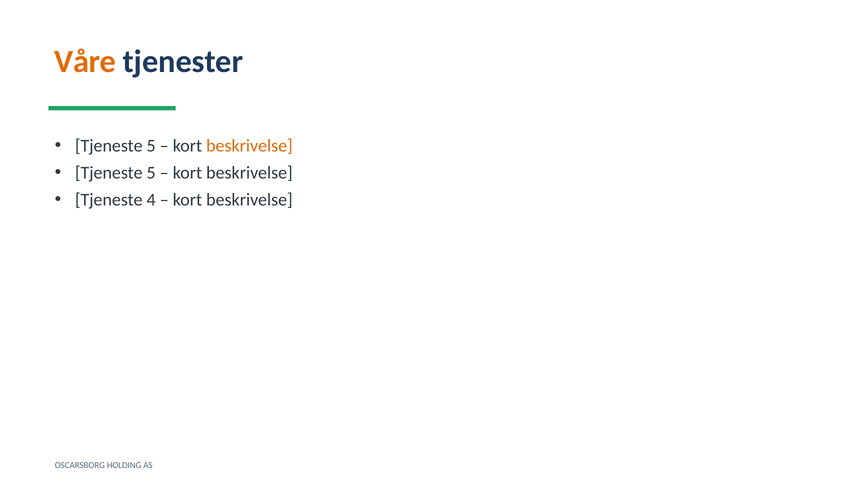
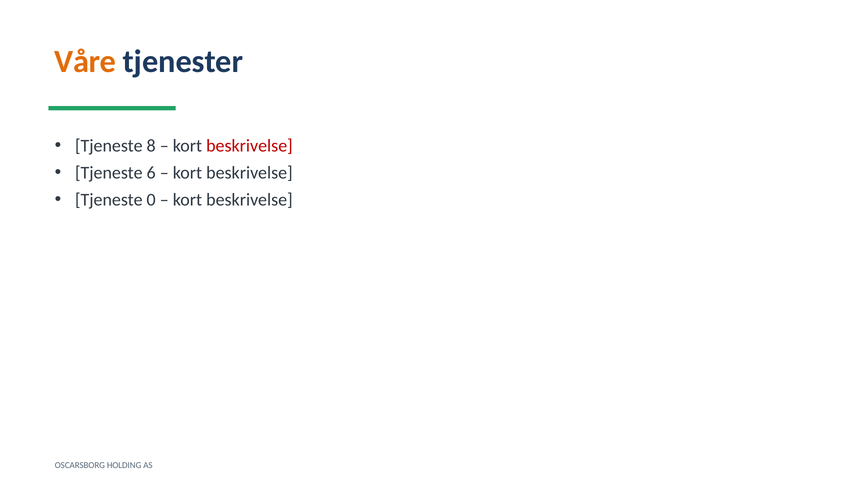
5 at (151, 146): 5 -> 8
beskrivelse at (249, 146) colour: orange -> red
5 at (151, 173): 5 -> 6
4: 4 -> 0
